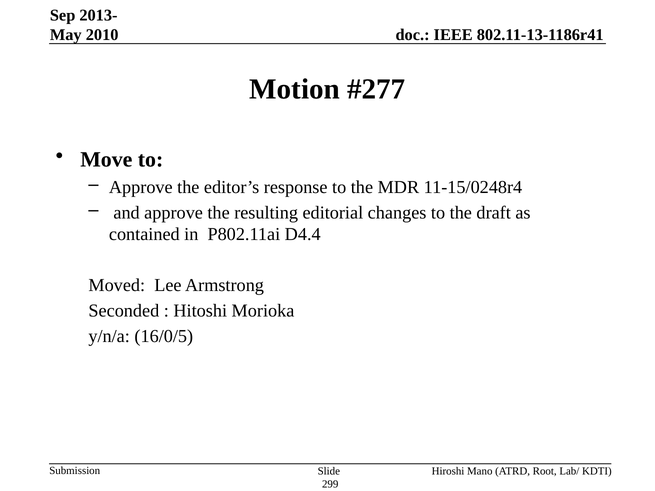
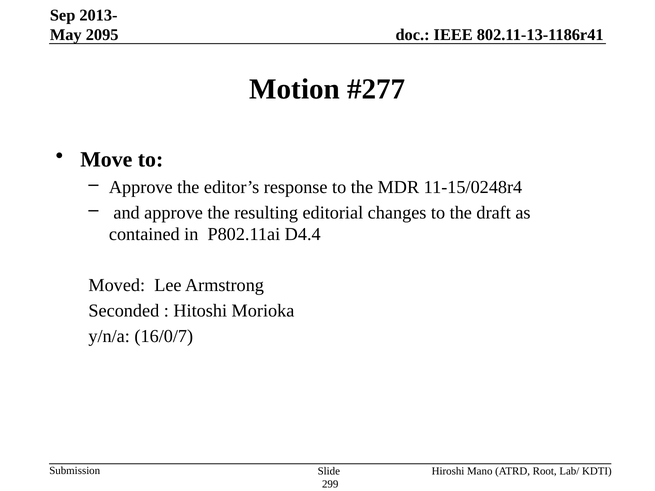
2010: 2010 -> 2095
16/0/5: 16/0/5 -> 16/0/7
